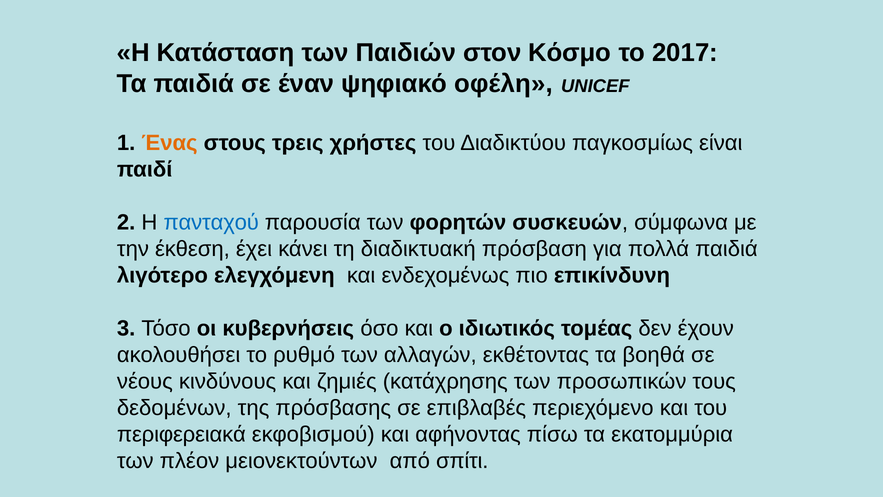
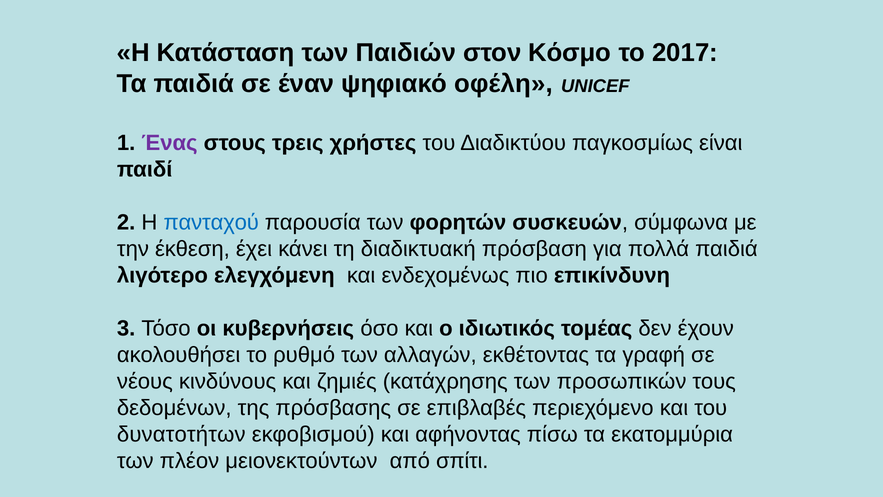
Ένας colour: orange -> purple
βοηθά: βοηθά -> γραφή
περιφερειακά: περιφερειακά -> δυνατοτήτων
